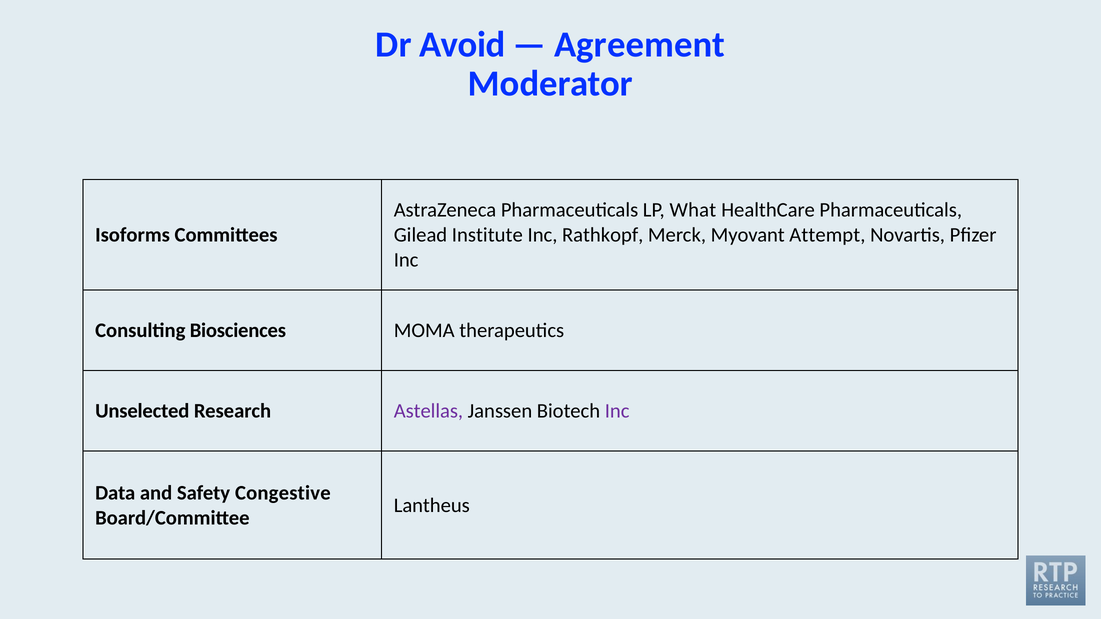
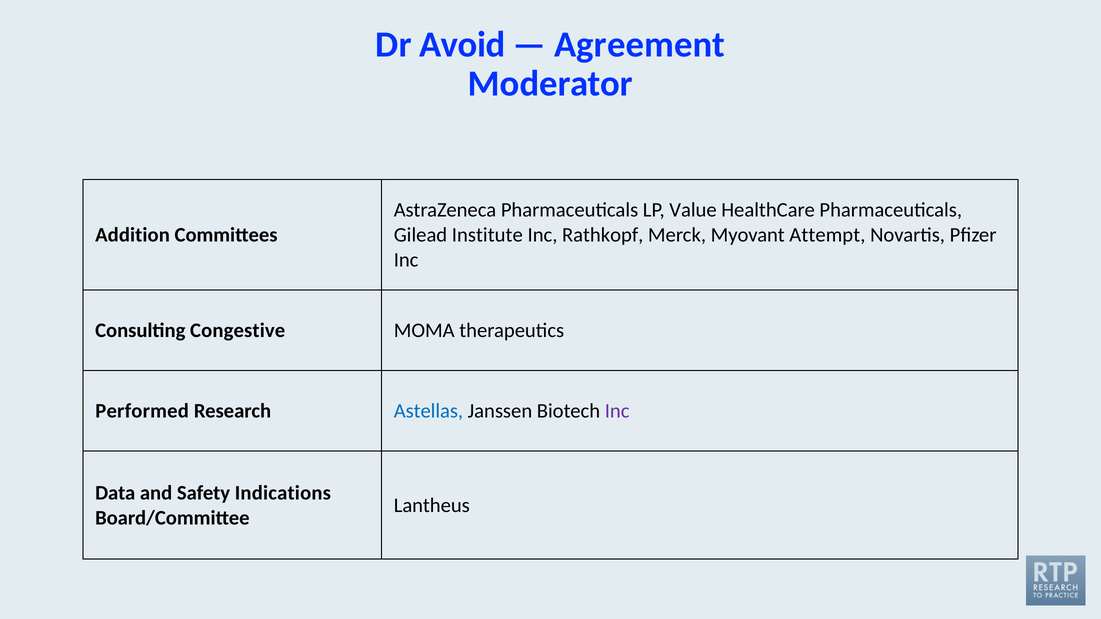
What: What -> Value
Isoforms: Isoforms -> Addition
Biosciences: Biosciences -> Congestive
Unselected: Unselected -> Performed
Astellas colour: purple -> blue
Congestive: Congestive -> Indications
